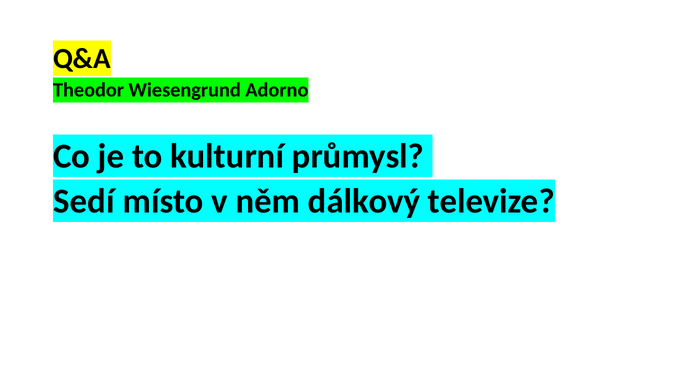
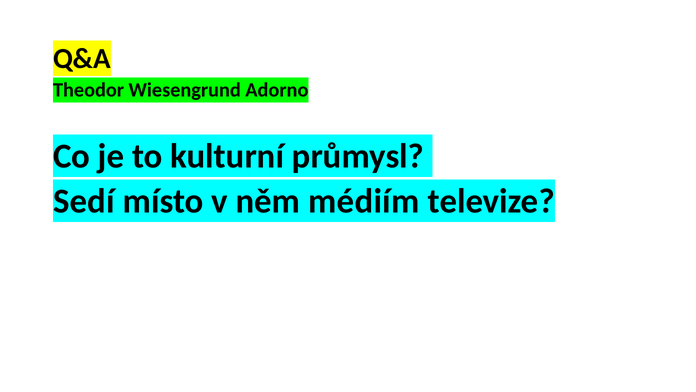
dálkový: dálkový -> médiím
